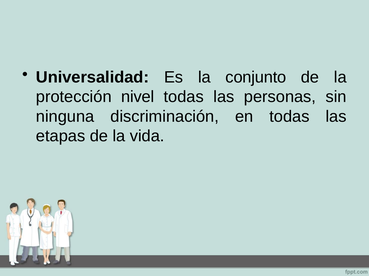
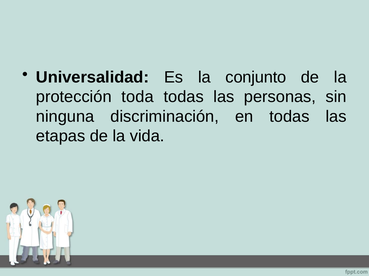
nivel: nivel -> toda
